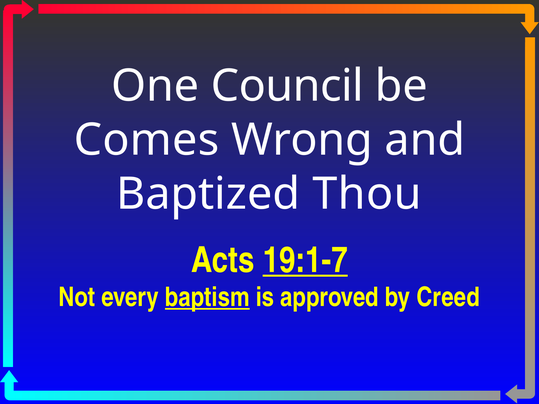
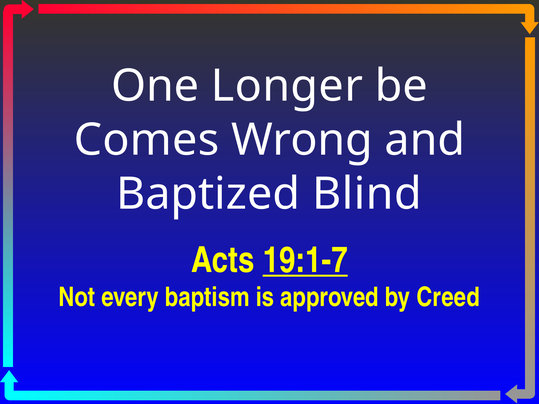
Council: Council -> Longer
Thou: Thou -> Blind
baptism underline: present -> none
